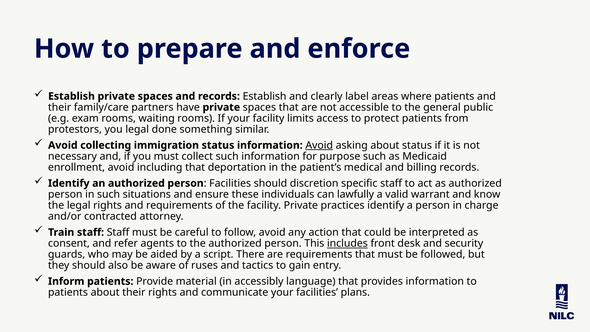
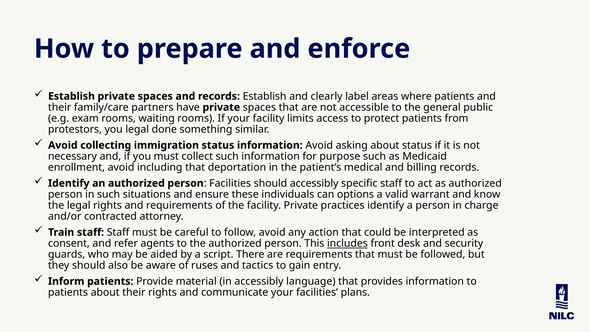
Avoid at (319, 145) underline: present -> none
should discretion: discretion -> accessibly
lawfully: lawfully -> options
